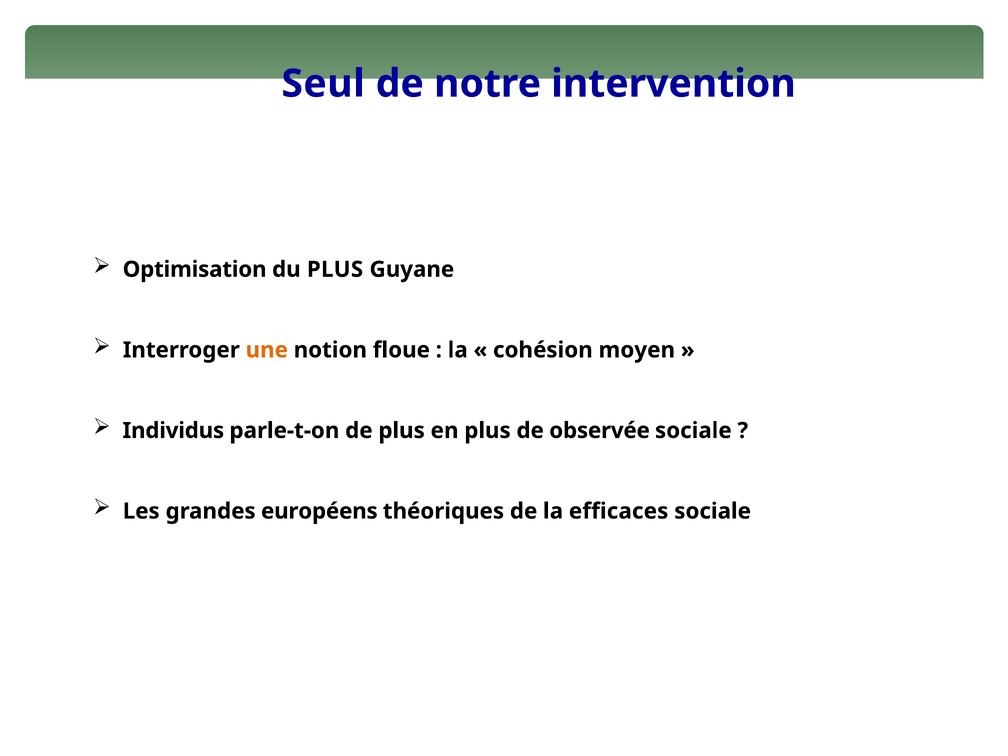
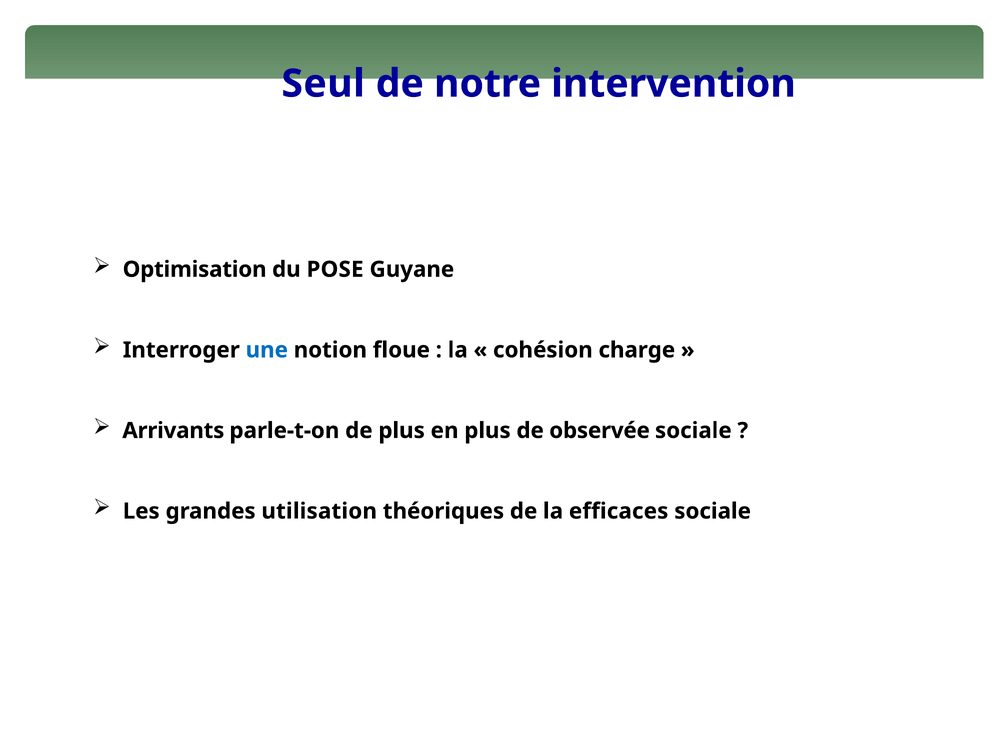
du PLUS: PLUS -> POSE
une colour: orange -> blue
moyen: moyen -> charge
Individus: Individus -> Arrivants
européens: européens -> utilisation
